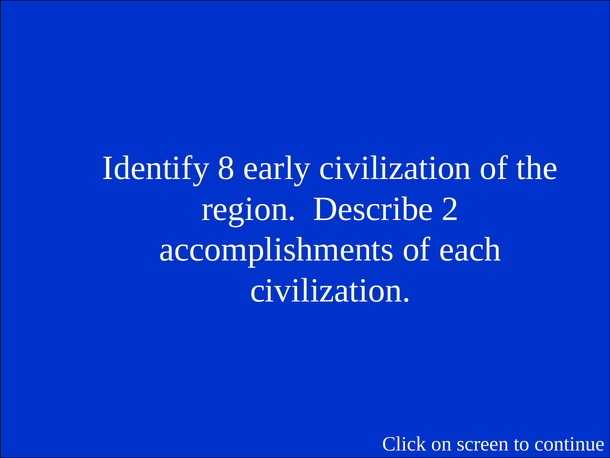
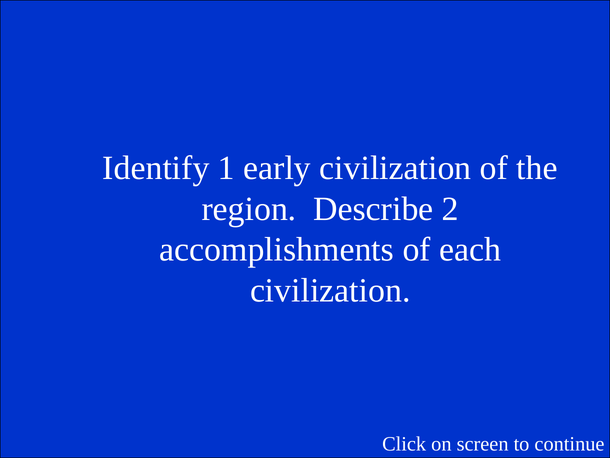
8: 8 -> 1
